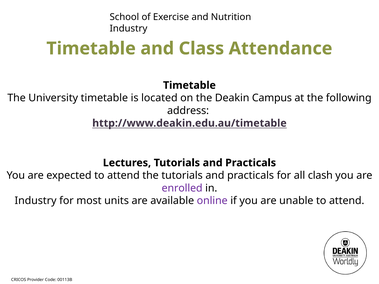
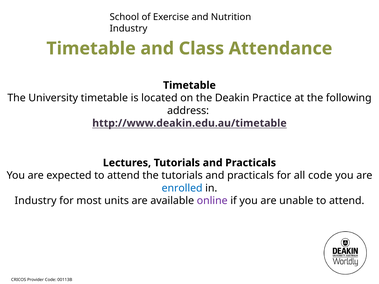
Campus: Campus -> Practice
all clash: clash -> code
enrolled colour: purple -> blue
